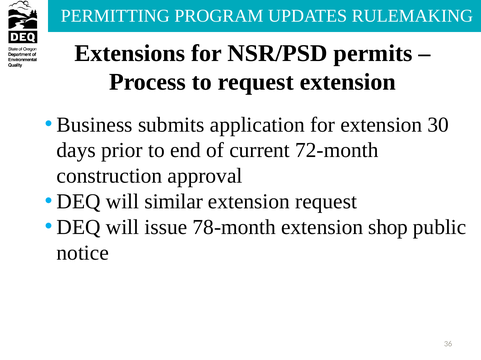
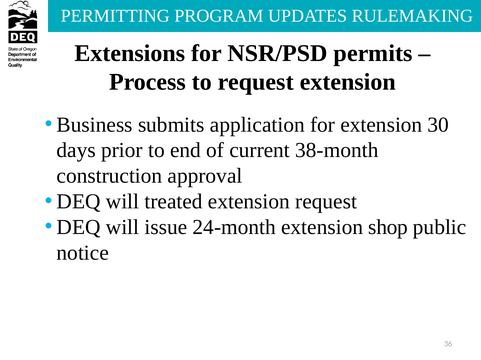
72-month: 72-month -> 38-month
similar: similar -> treated
78-month: 78-month -> 24-month
